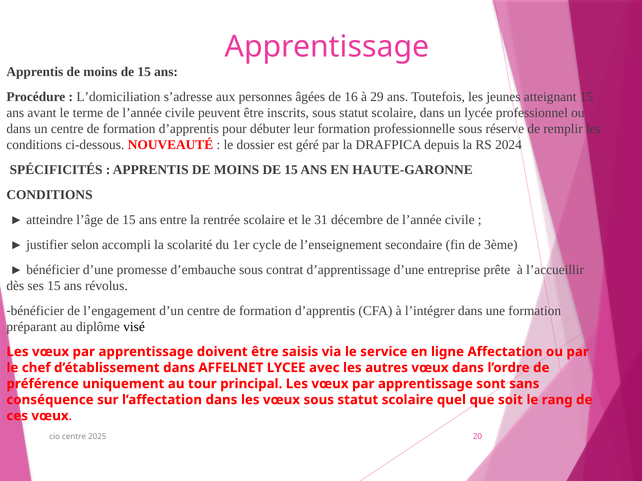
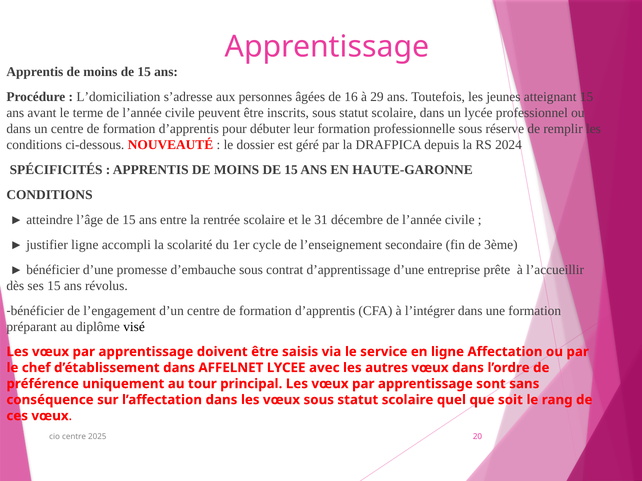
justifier selon: selon -> ligne
